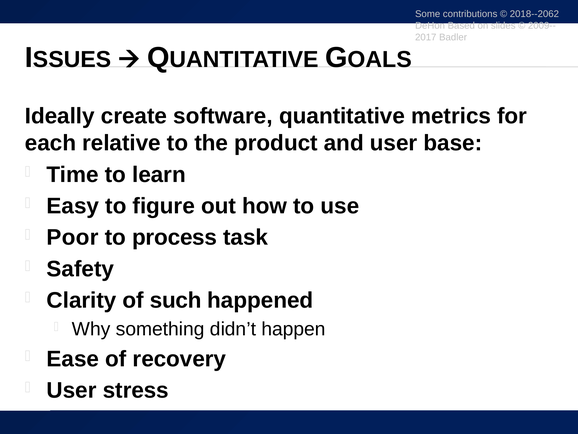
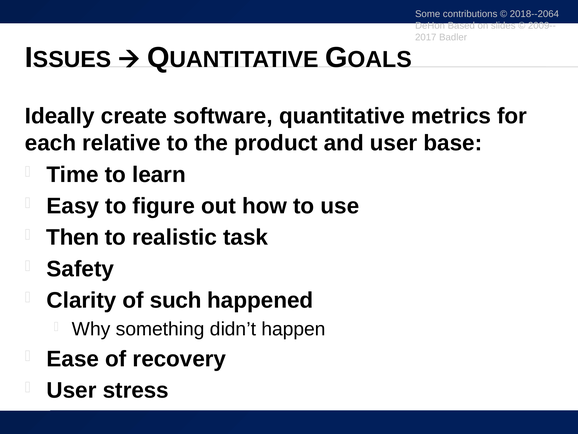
2018--2062: 2018--2062 -> 2018--2064
Poor: Poor -> Then
process: process -> realistic
